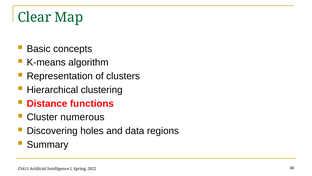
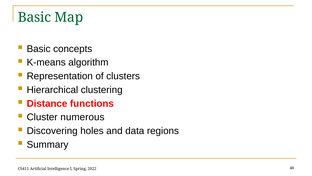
Clear at (34, 17): Clear -> Basic
